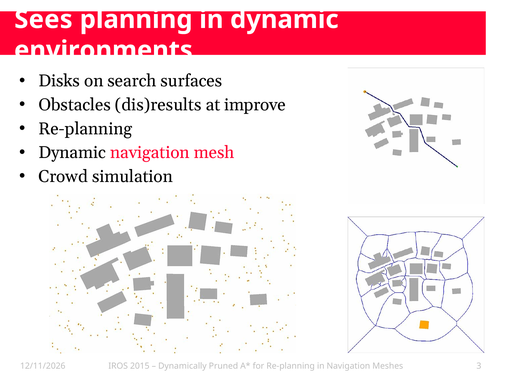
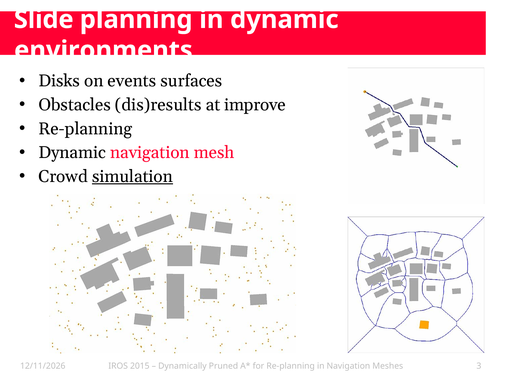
Sees: Sees -> Slide
search: search -> events
simulation underline: none -> present
